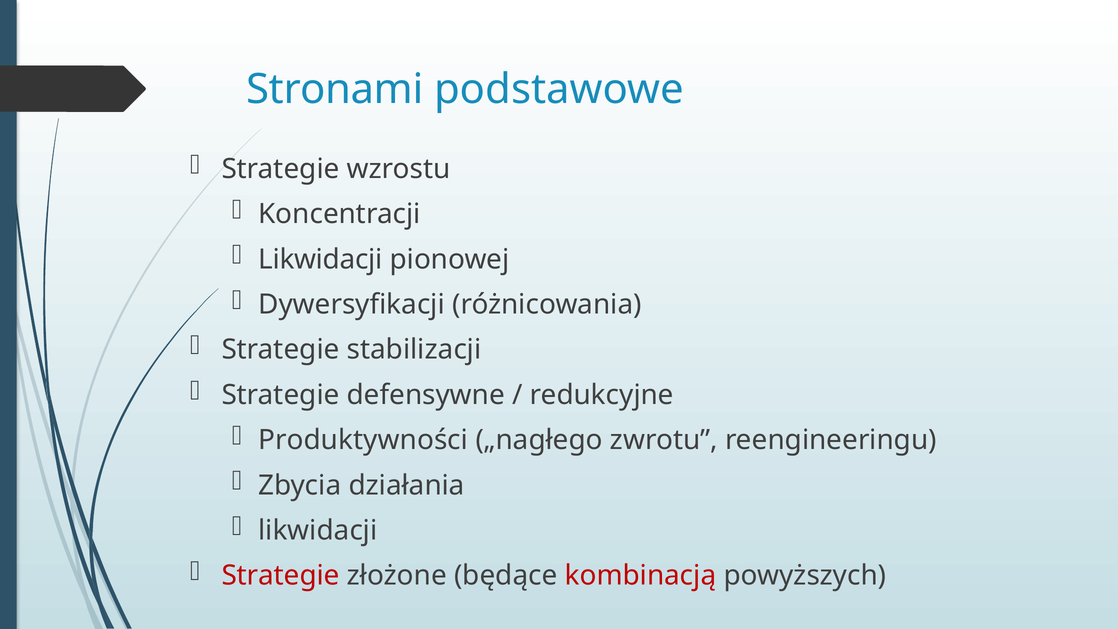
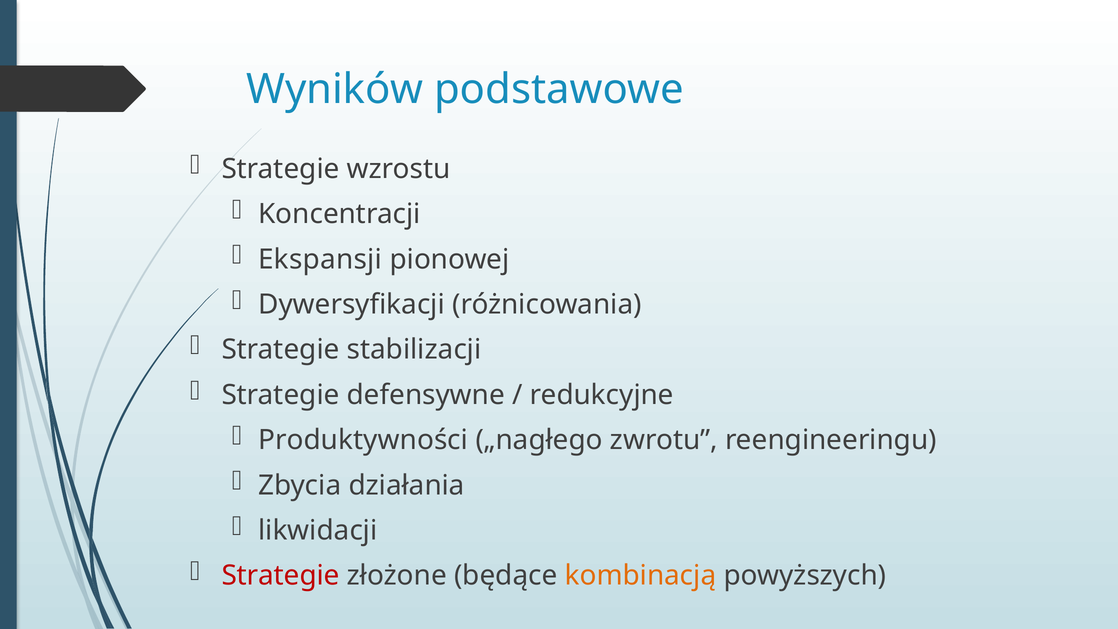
Stronami: Stronami -> Wyników
Likwidacji at (320, 259): Likwidacji -> Ekspansji
kombinacją colour: red -> orange
